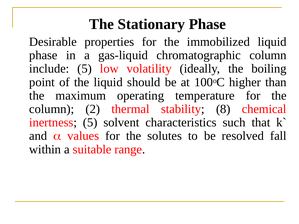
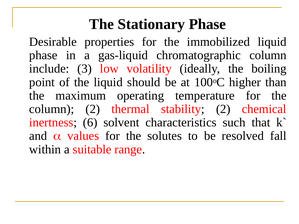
include 5: 5 -> 3
stability 8: 8 -> 2
inertness 5: 5 -> 6
